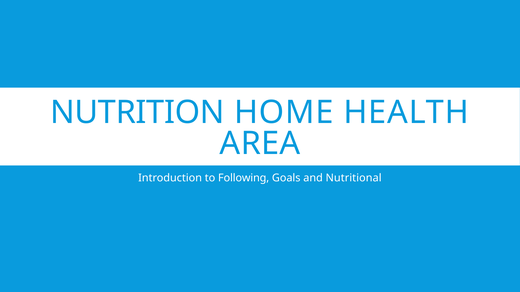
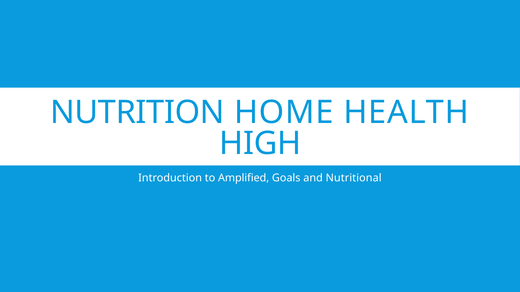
AREA: AREA -> HIGH
Following: Following -> Amplified
